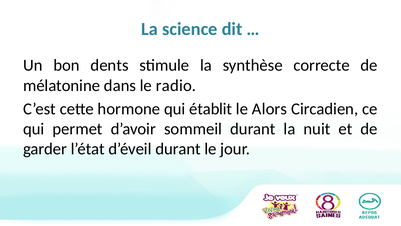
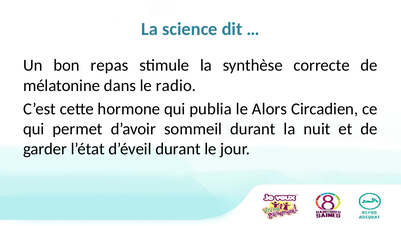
dents: dents -> repas
établit: établit -> publia
